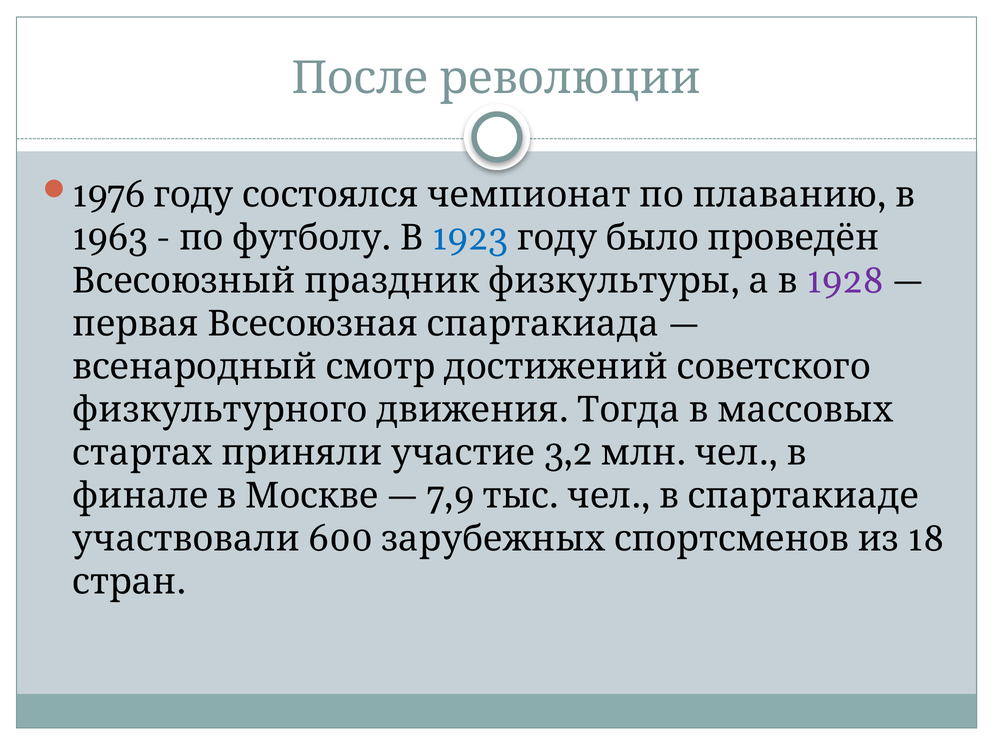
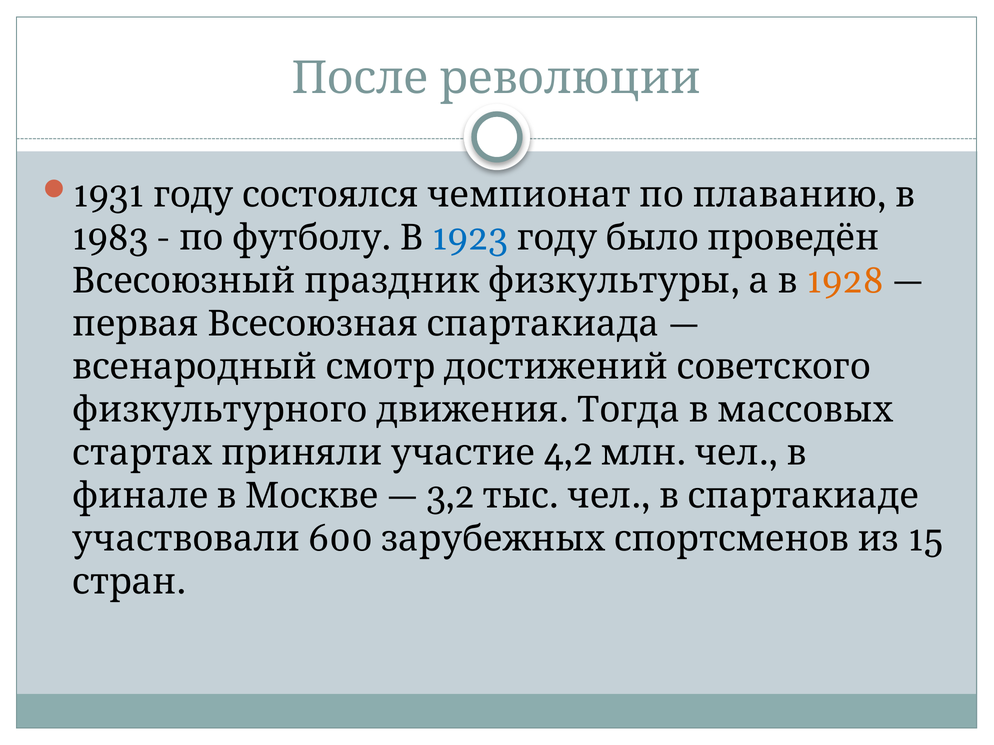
1976: 1976 -> 1931
1963: 1963 -> 1983
1928 colour: purple -> orange
3,2: 3,2 -> 4,2
7,9: 7,9 -> 3,2
18: 18 -> 15
